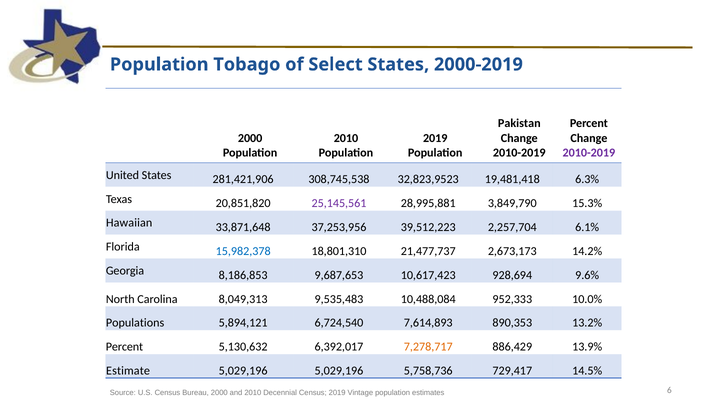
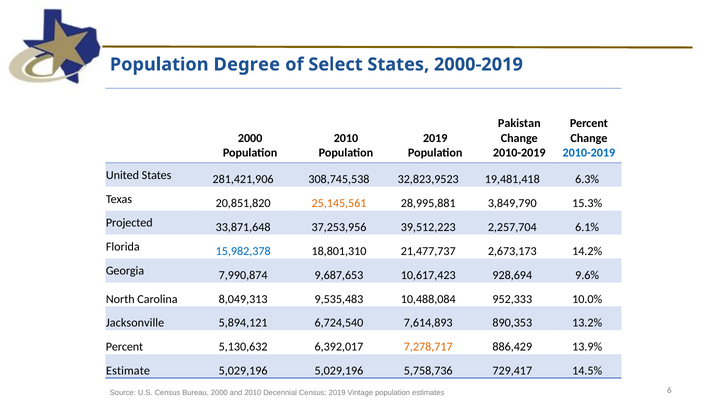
Tobago: Tobago -> Degree
2010-2019 at (589, 153) colour: purple -> blue
25,145,561 colour: purple -> orange
Hawaiian: Hawaiian -> Projected
8,186,853: 8,186,853 -> 7,990,874
Populations: Populations -> Jacksonville
